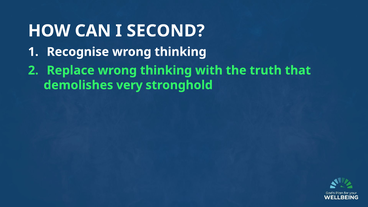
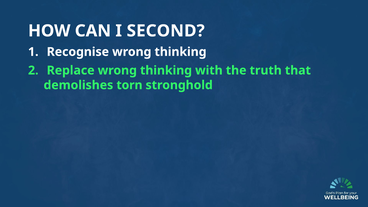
very: very -> torn
